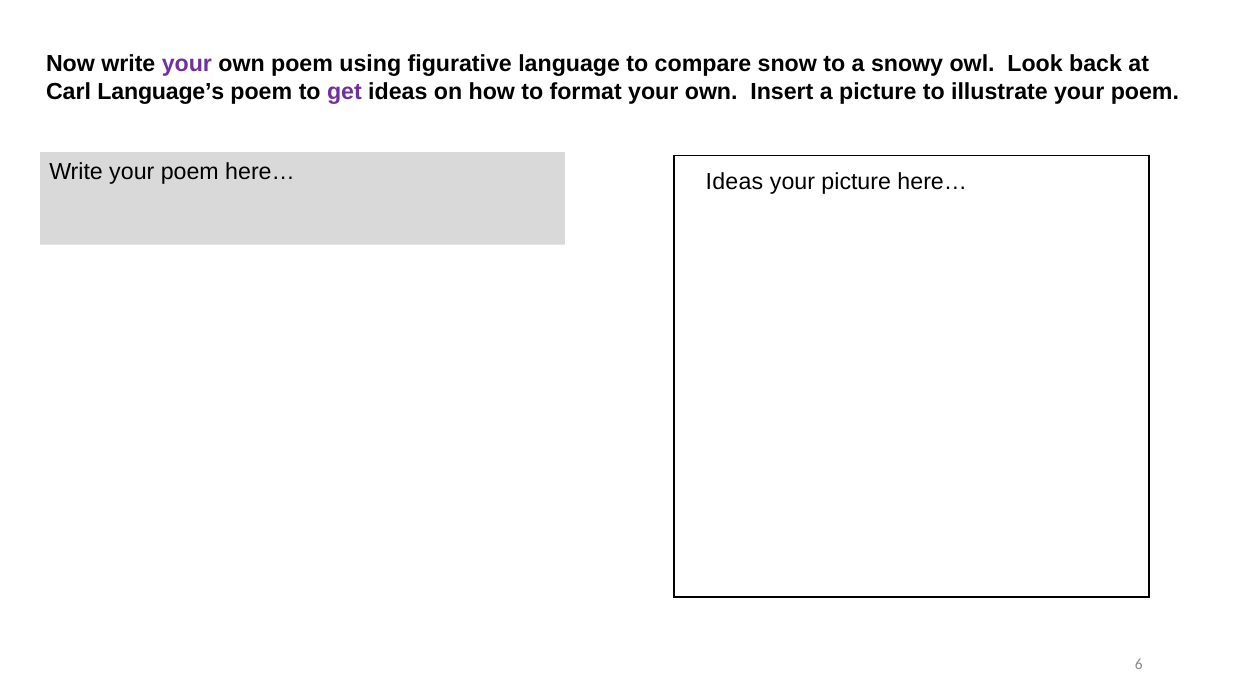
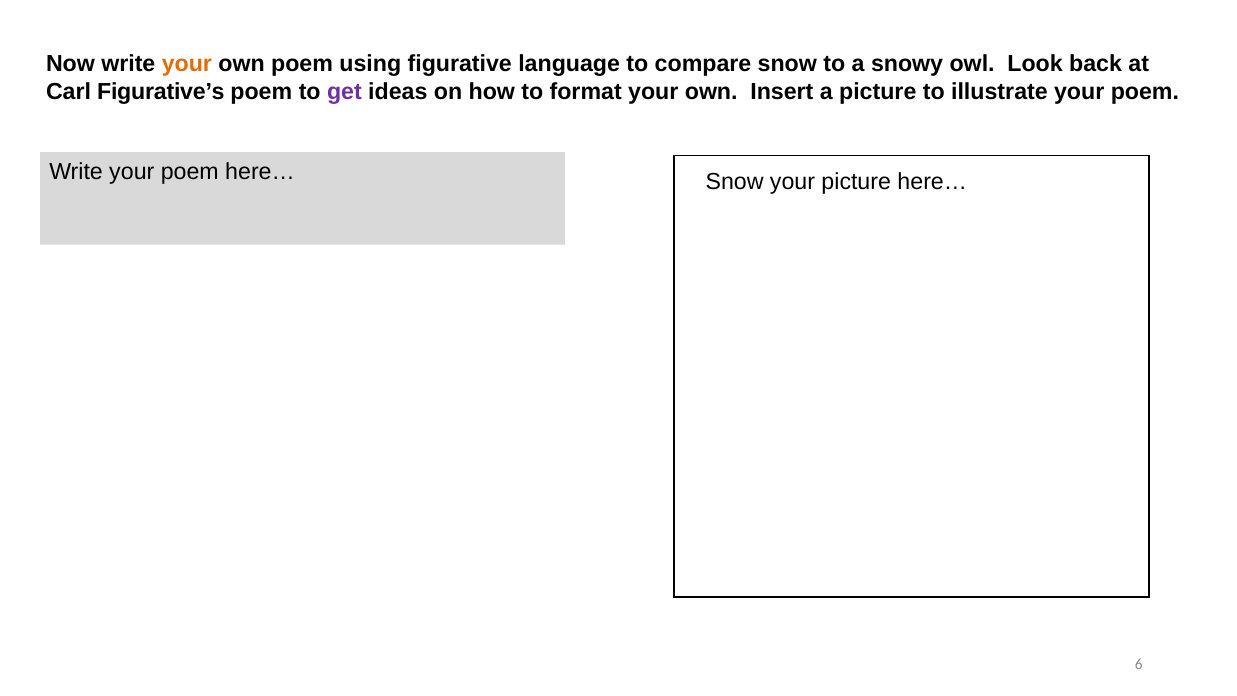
your at (187, 64) colour: purple -> orange
Language’s: Language’s -> Figurative’s
here… Ideas: Ideas -> Snow
